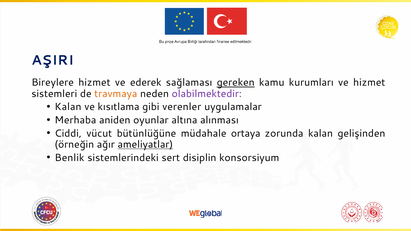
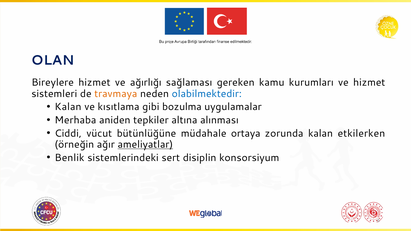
AŞIRI: AŞIRI -> OLAN
ederek: ederek -> ağırlığı
gereken underline: present -> none
olabilmektedir colour: purple -> blue
verenler: verenler -> bozulma
oyunlar: oyunlar -> tepkiler
gelişinden: gelişinden -> etkilerken
